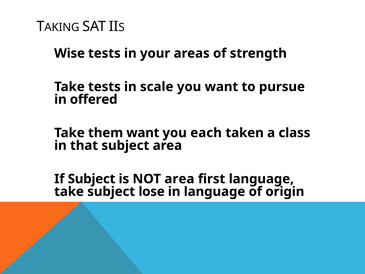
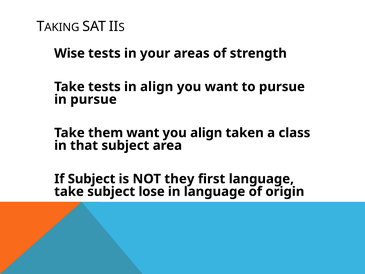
in scale: scale -> align
in offered: offered -> pursue
you each: each -> align
NOT area: area -> they
